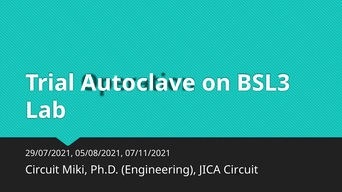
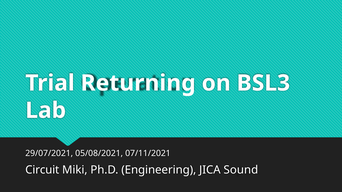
Autoclave: Autoclave -> Returning
JICA Circuit: Circuit -> Sound
